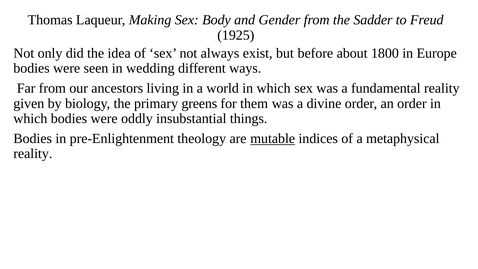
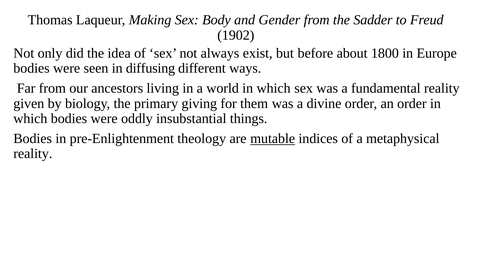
1925: 1925 -> 1902
wedding: wedding -> diffusing
greens: greens -> giving
